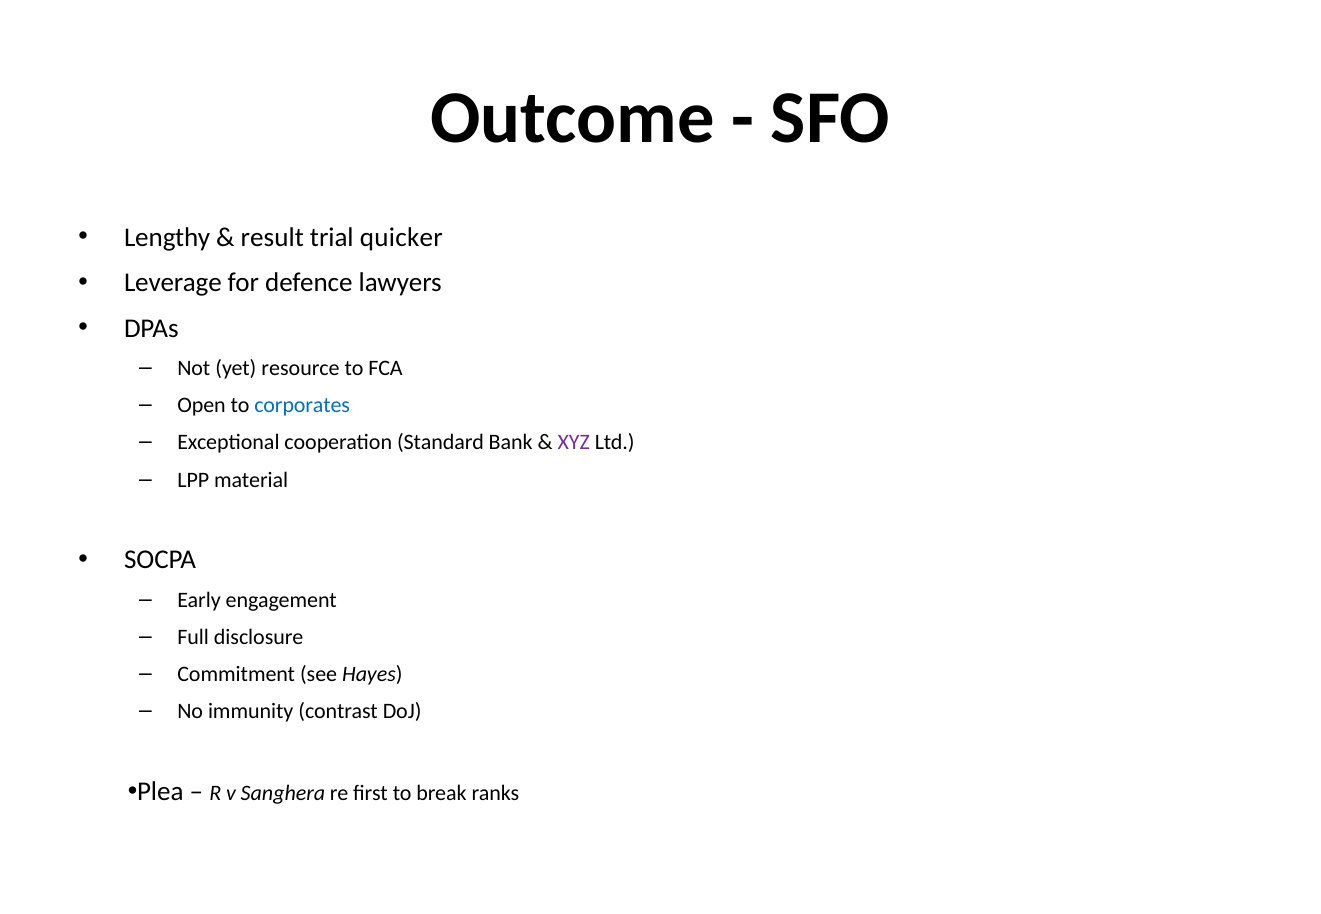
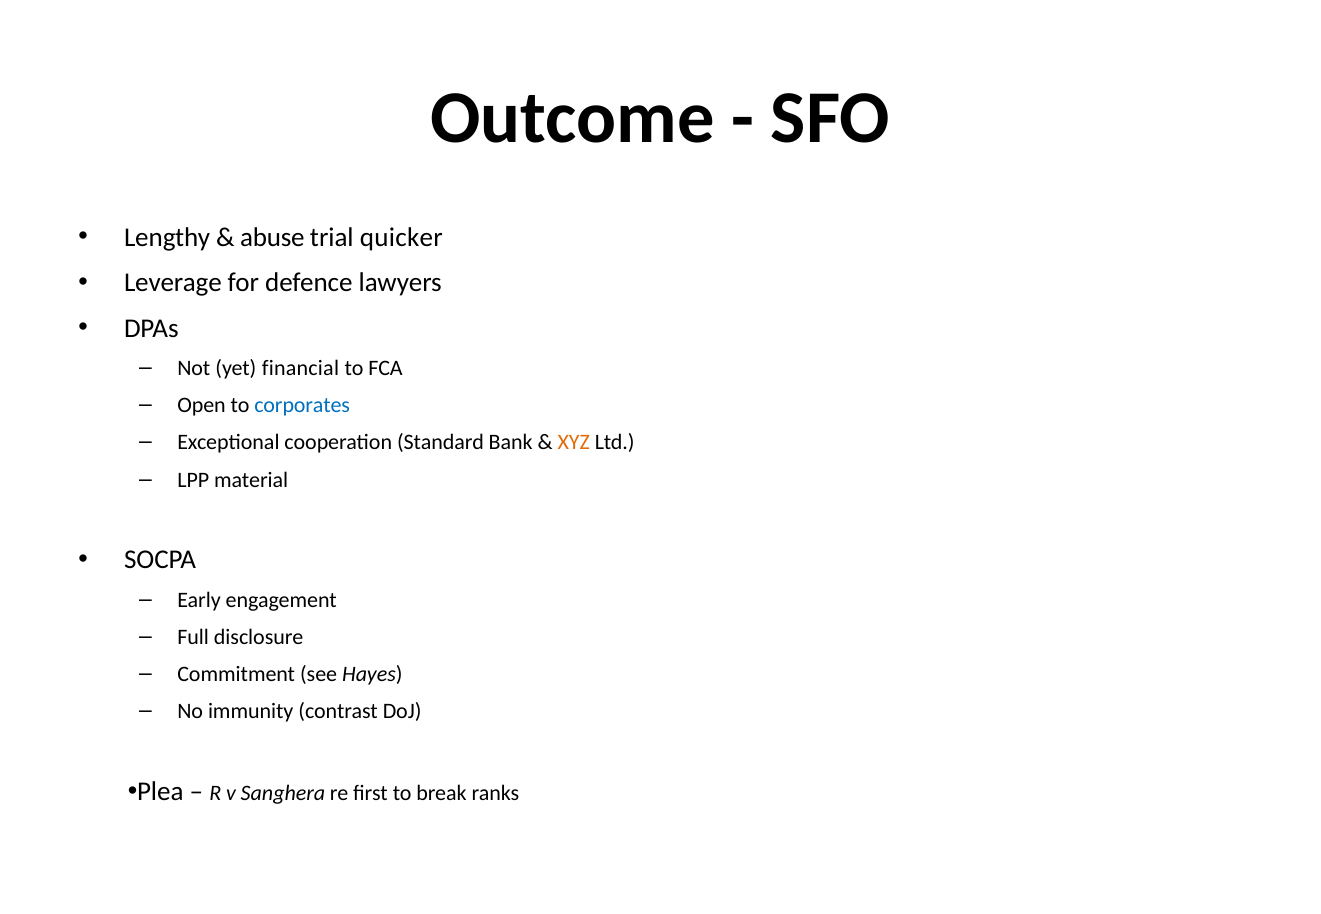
result: result -> abuse
resource: resource -> financial
XYZ colour: purple -> orange
